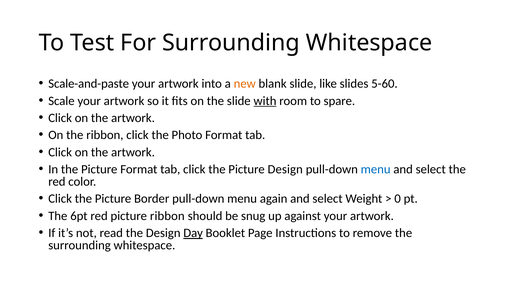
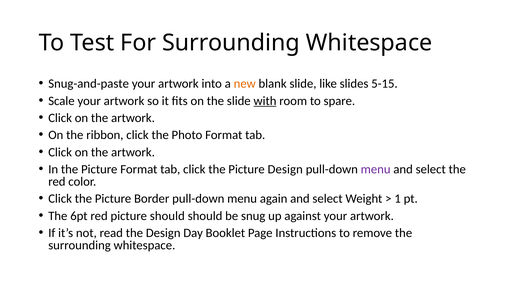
Scale-and-paste: Scale-and-paste -> Snug-and-paste
5-60: 5-60 -> 5-15
menu at (376, 169) colour: blue -> purple
0: 0 -> 1
picture ribbon: ribbon -> should
Day underline: present -> none
